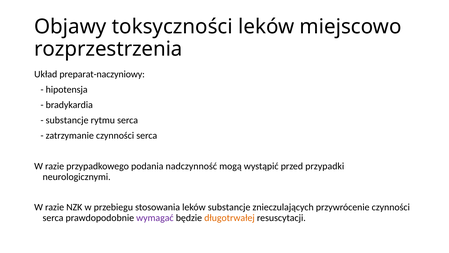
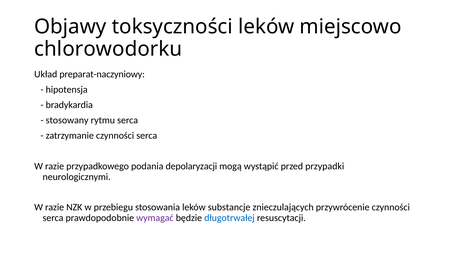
rozprzestrzenia: rozprzestrzenia -> chlorowodorku
substancje at (67, 120): substancje -> stosowany
nadczynność: nadczynność -> depolaryzacji
długotrwałej colour: orange -> blue
